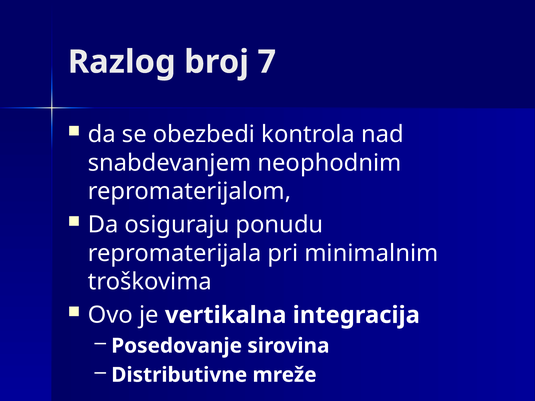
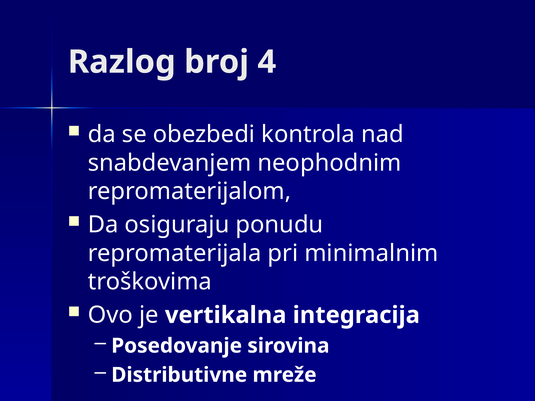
7: 7 -> 4
